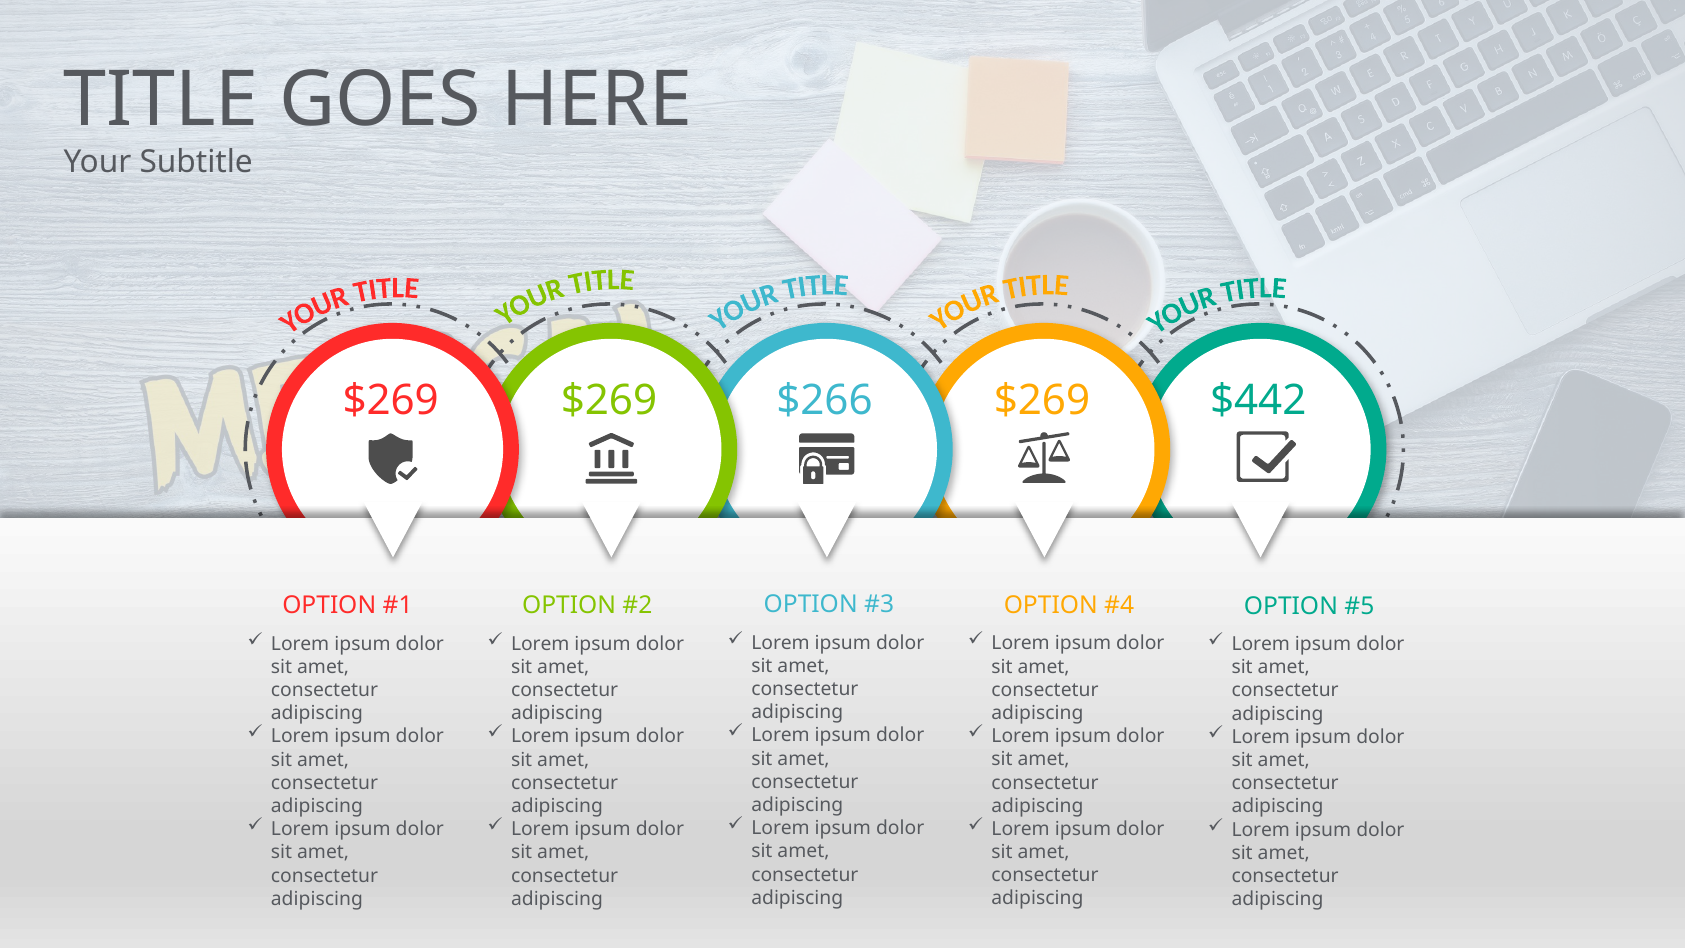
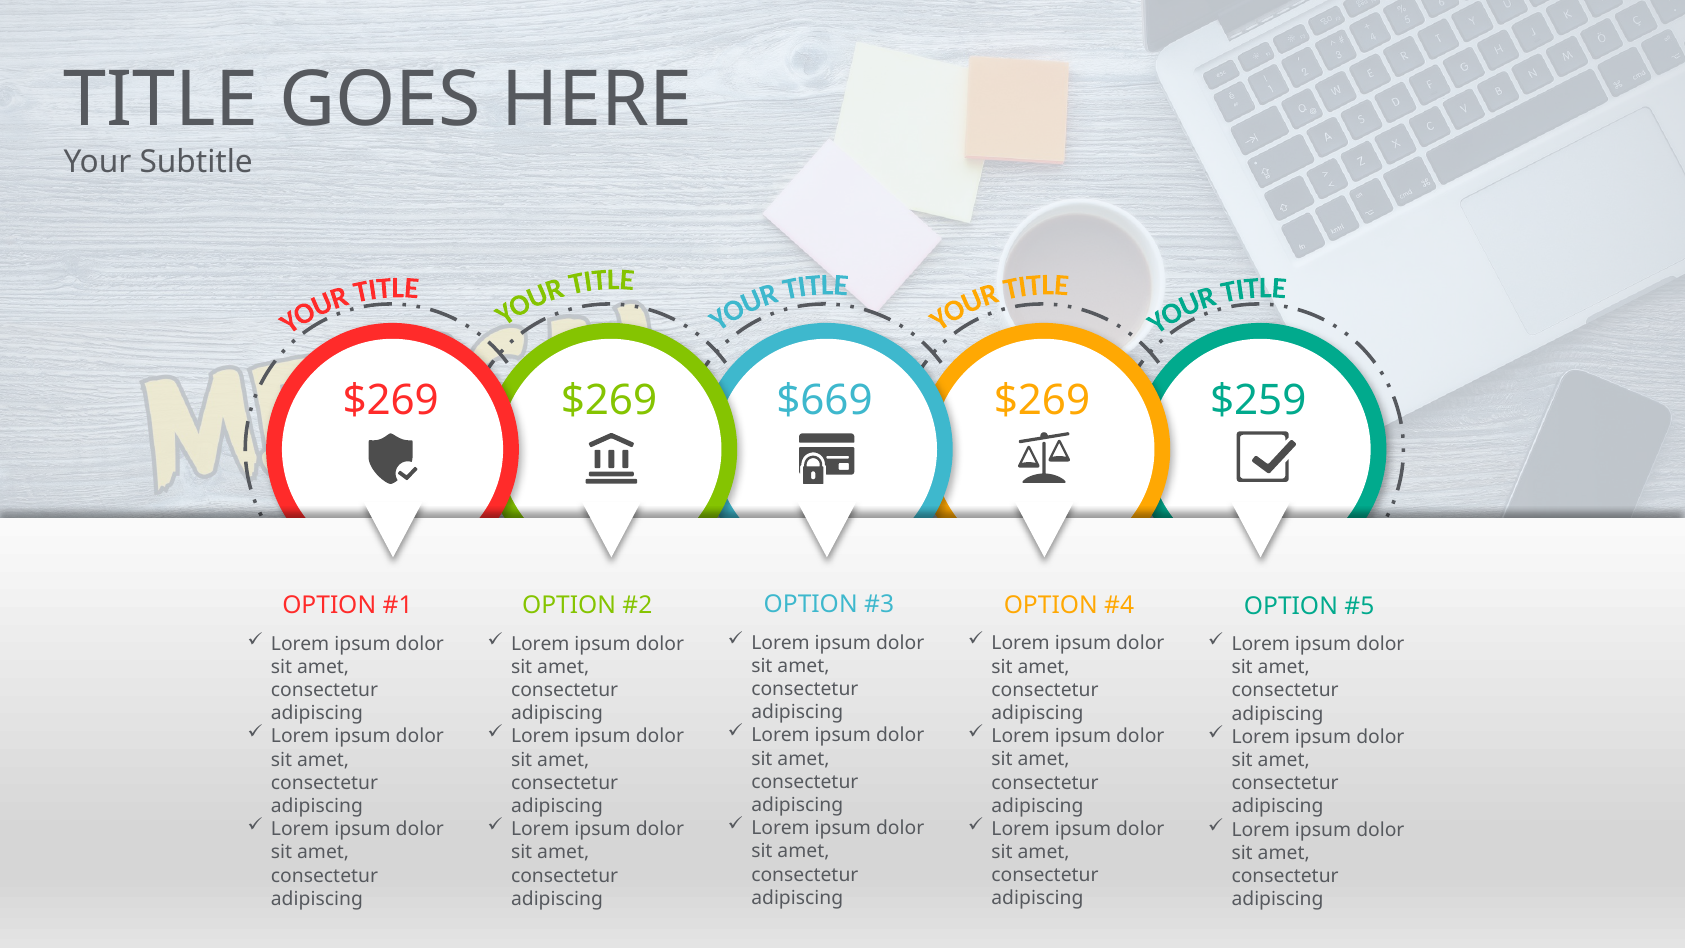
$266: $266 -> $669
$442: $442 -> $259
